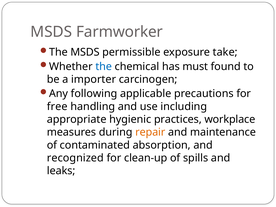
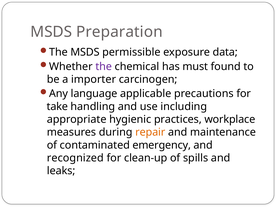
Farmworker: Farmworker -> Preparation
take: take -> data
the at (104, 67) colour: blue -> purple
following: following -> language
free: free -> take
absorption: absorption -> emergency
